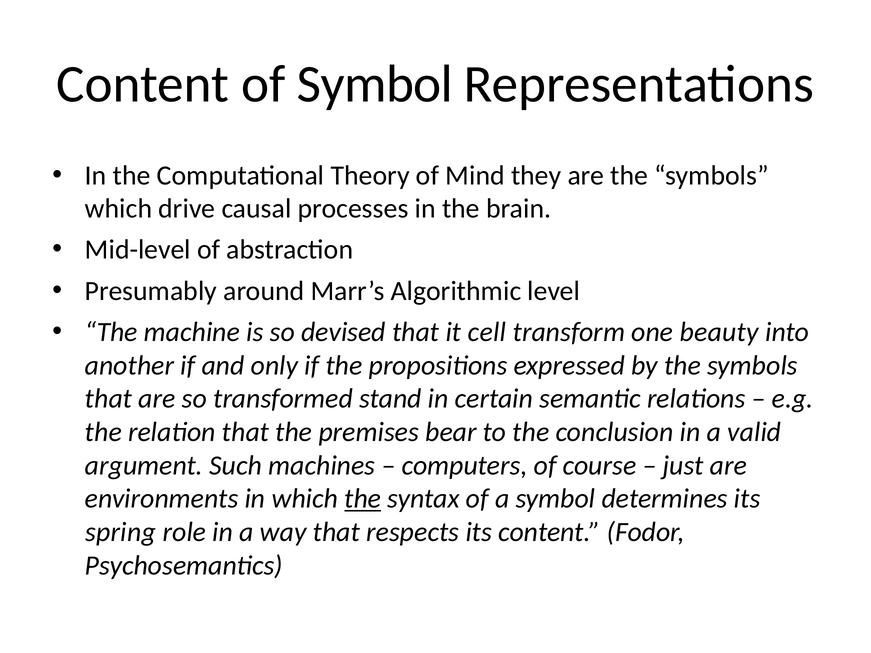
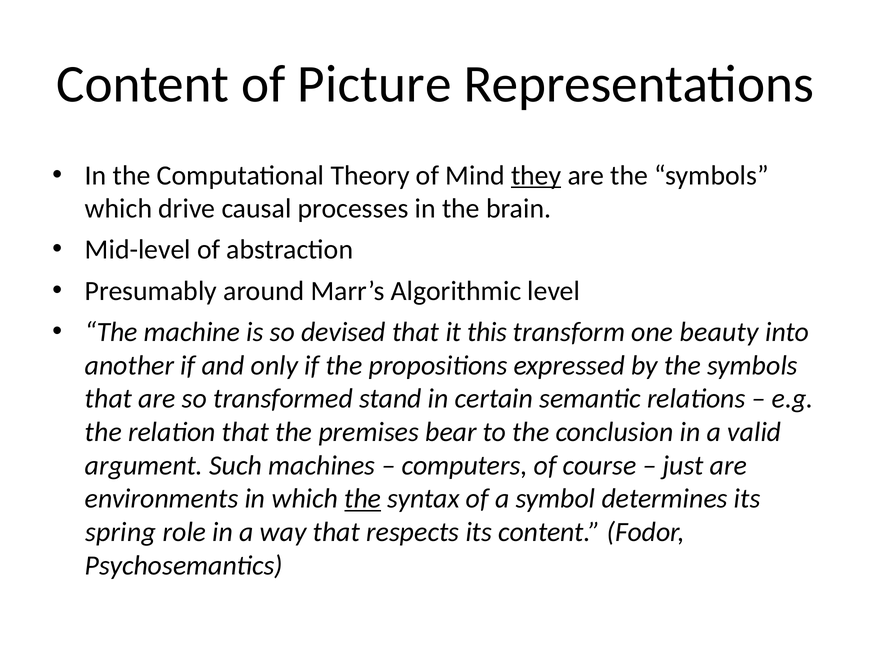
of Symbol: Symbol -> Picture
they underline: none -> present
cell: cell -> this
